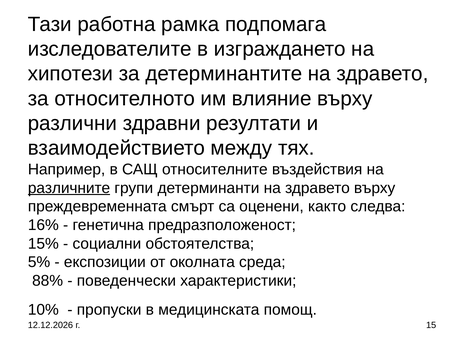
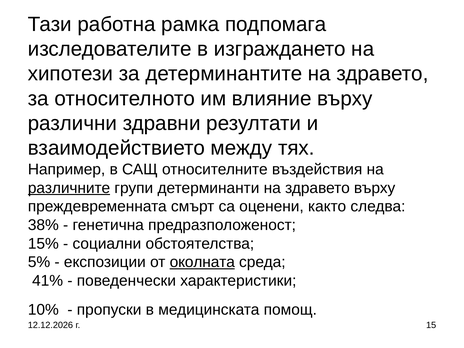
16%: 16% -> 38%
околната underline: none -> present
88%: 88% -> 41%
